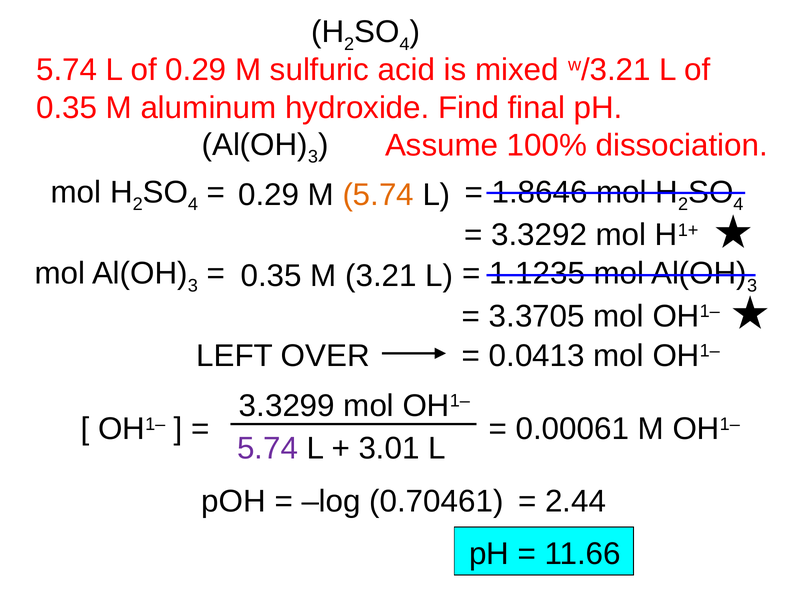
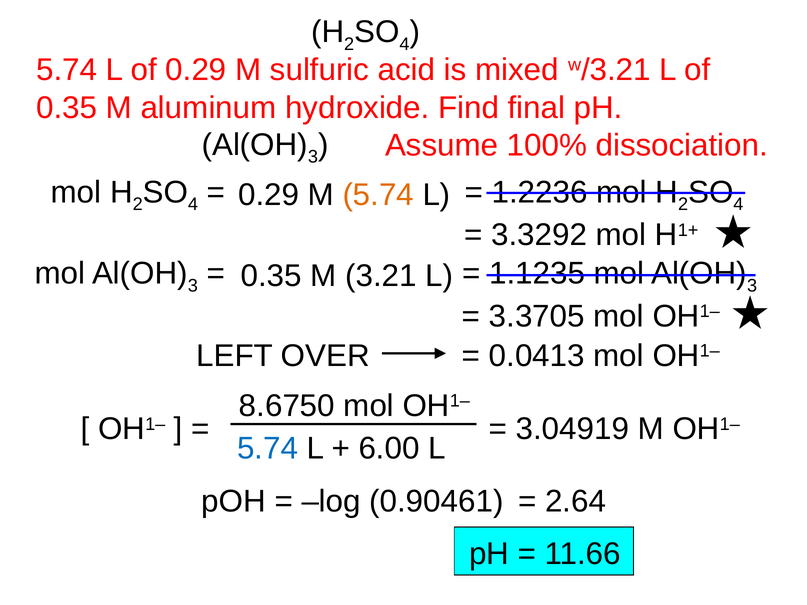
1.8646: 1.8646 -> 1.2236
3.3299: 3.3299 -> 8.6750
0.00061: 0.00061 -> 3.04919
5.74 at (268, 449) colour: purple -> blue
3.01: 3.01 -> 6.00
0.70461: 0.70461 -> 0.90461
2.44: 2.44 -> 2.64
